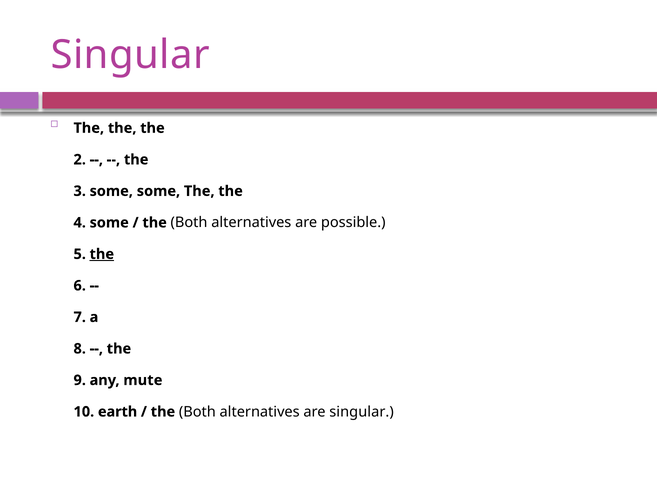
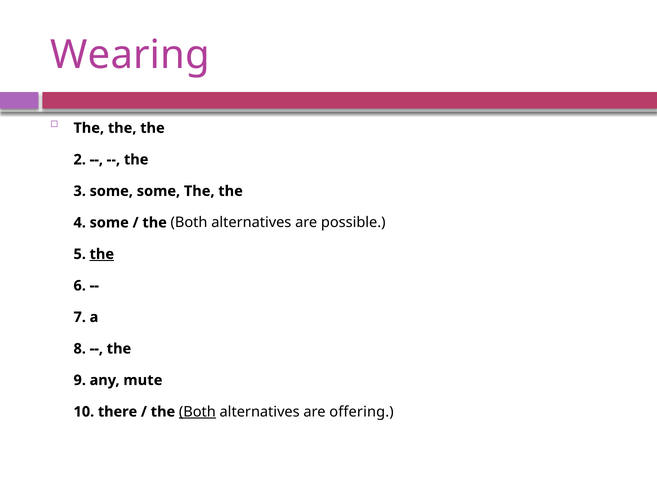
Singular at (130, 55): Singular -> Wearing
earth: earth -> there
Both at (197, 412) underline: none -> present
are singular: singular -> offering
